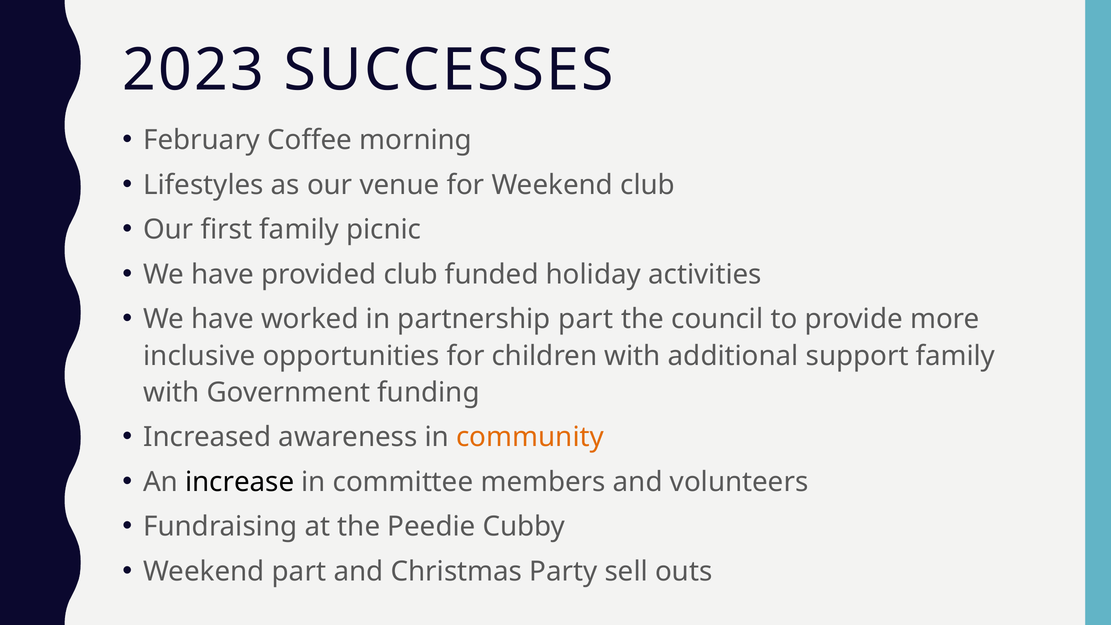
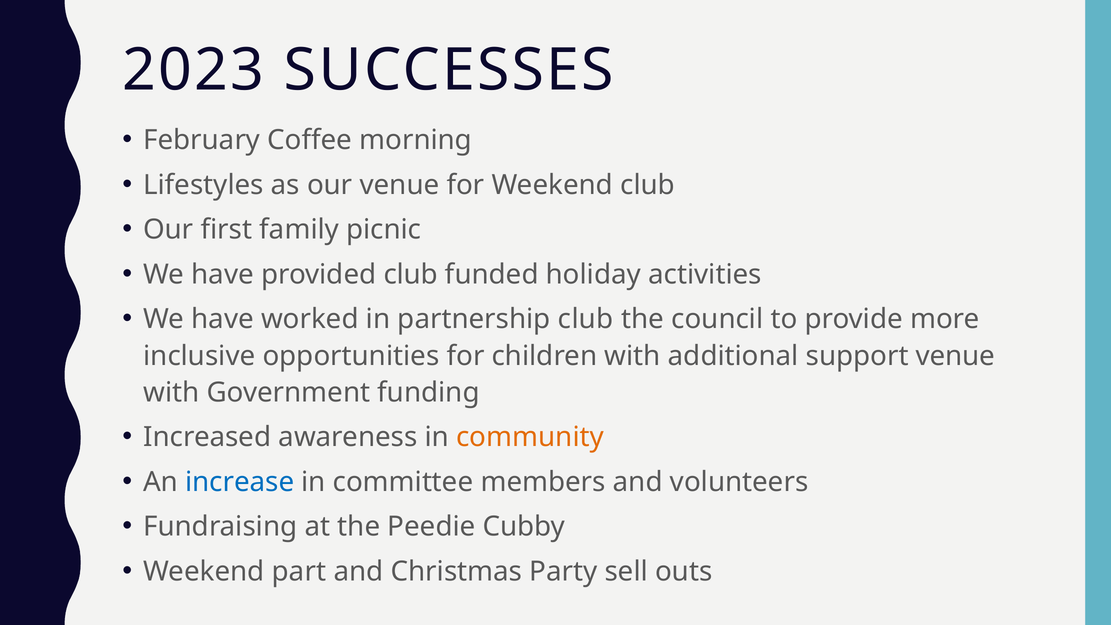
partnership part: part -> club
support family: family -> venue
increase colour: black -> blue
